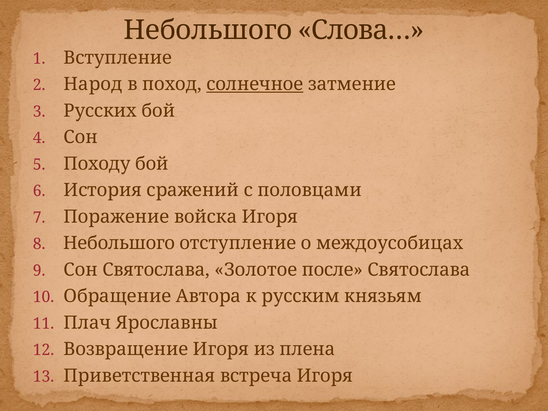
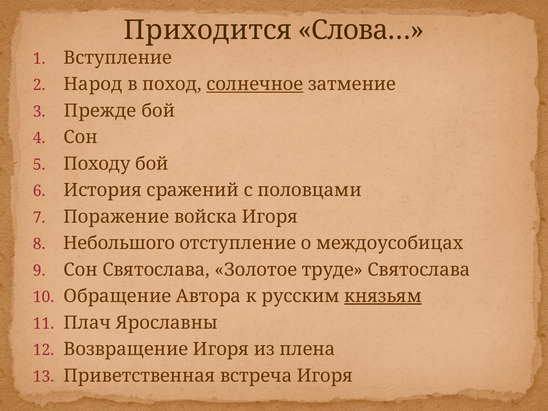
Небольшого at (208, 30): Небольшого -> Приходится
Русских: Русских -> Прежде
после: после -> труде
князьям underline: none -> present
